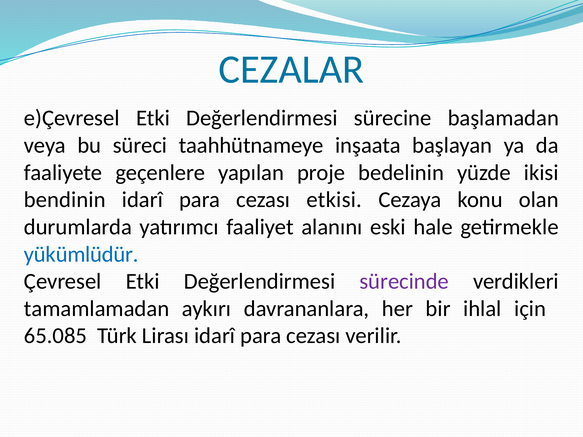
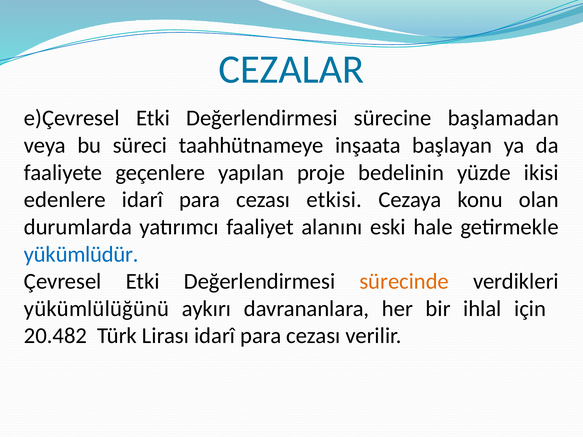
bendinin: bendinin -> edenlere
sürecinde colour: purple -> orange
tamamlamadan: tamamlamadan -> yükümlülüğünü
65.085: 65.085 -> 20.482
